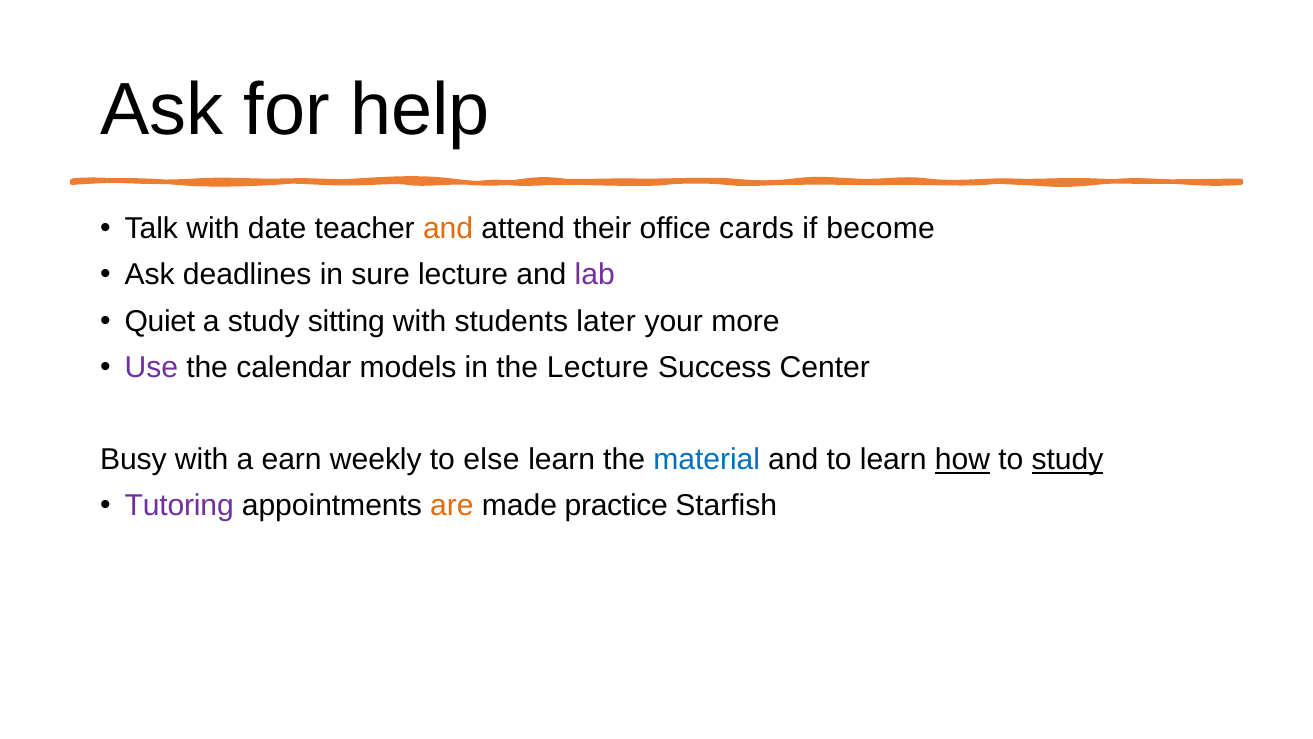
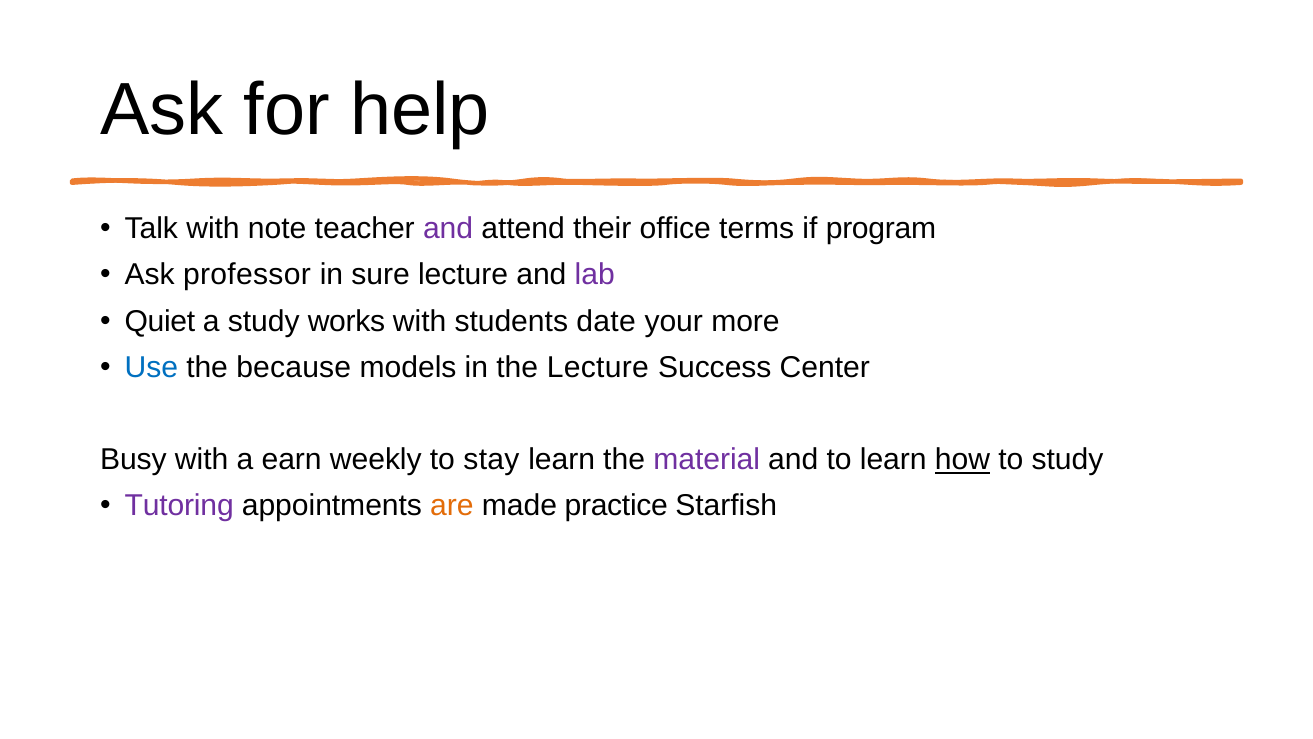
date: date -> note
and at (448, 229) colour: orange -> purple
cards: cards -> terms
become: become -> program
deadlines: deadlines -> professor
sitting: sitting -> works
later: later -> date
Use colour: purple -> blue
calendar: calendar -> because
else: else -> stay
material colour: blue -> purple
study at (1068, 459) underline: present -> none
